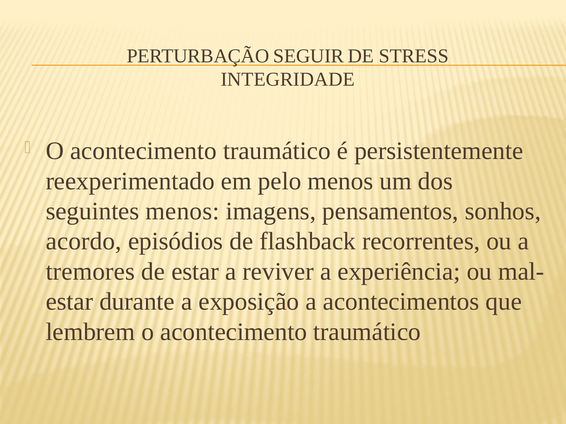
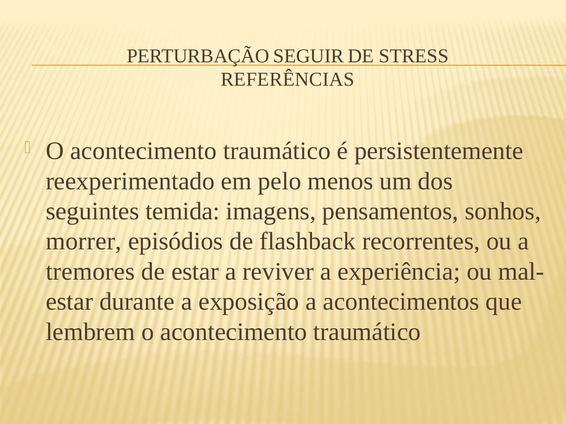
INTEGRIDADE: INTEGRIDADE -> REFERÊNCIAS
seguintes menos: menos -> temida
acordo: acordo -> morrer
